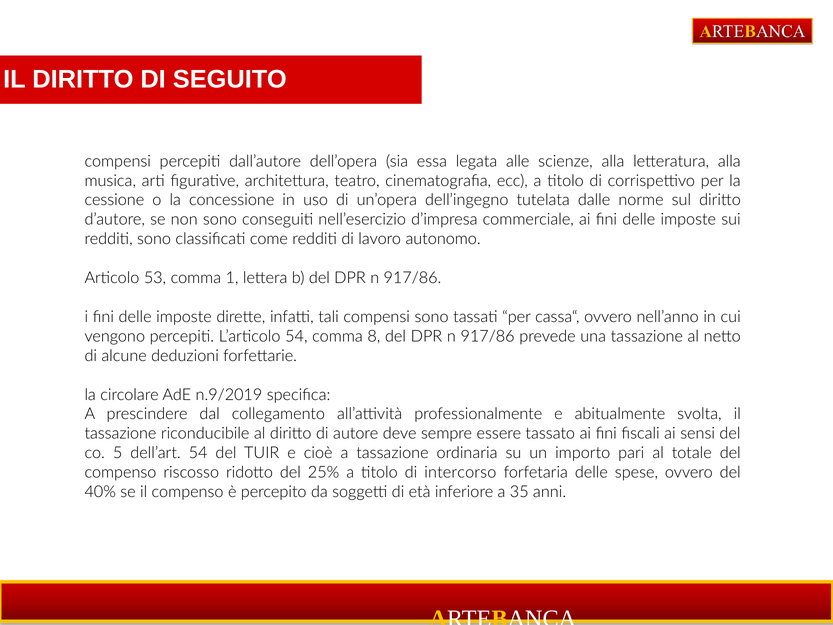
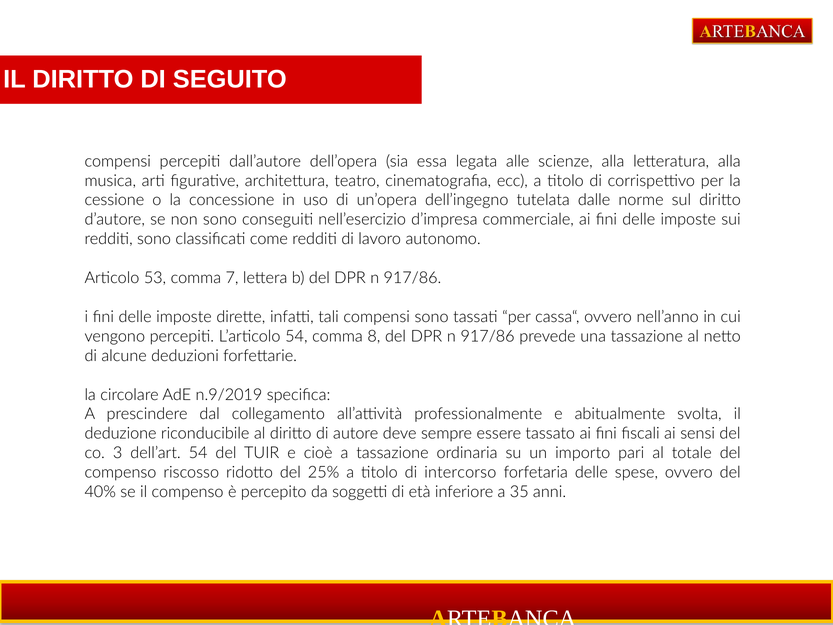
1: 1 -> 7
tassazione at (120, 433): tassazione -> deduzione
5: 5 -> 3
